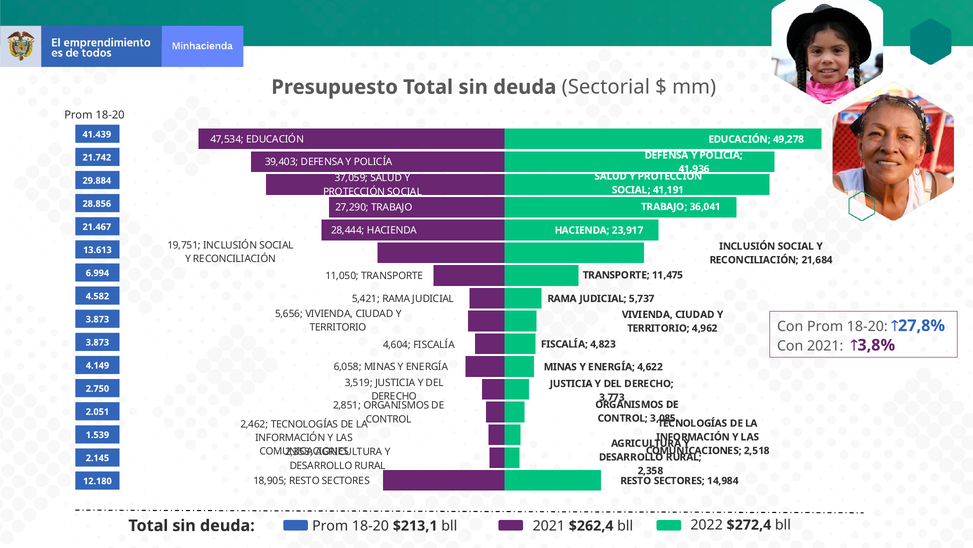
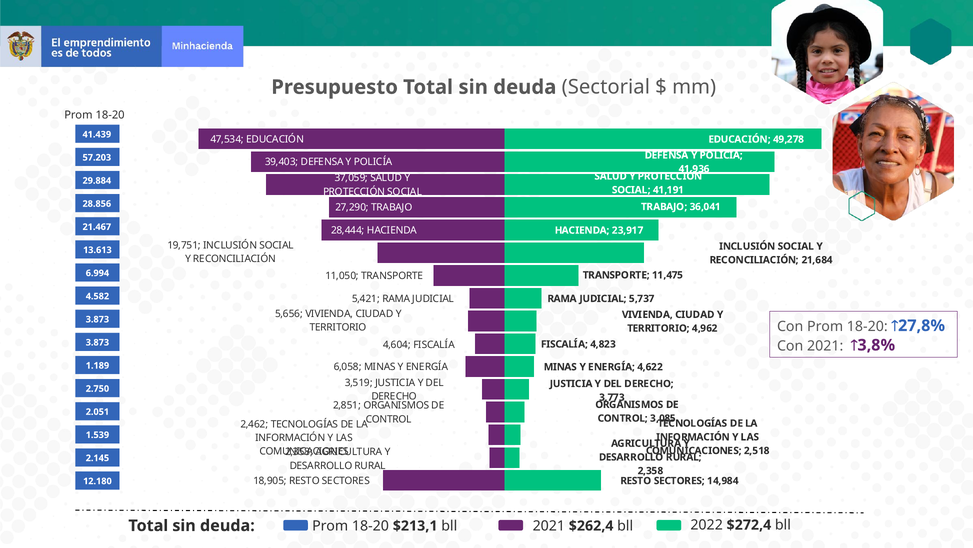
21.742: 21.742 -> 57.203
4.149: 4.149 -> 1.189
